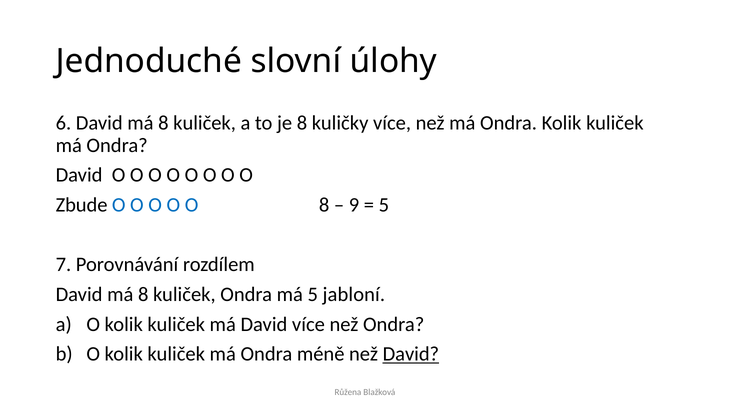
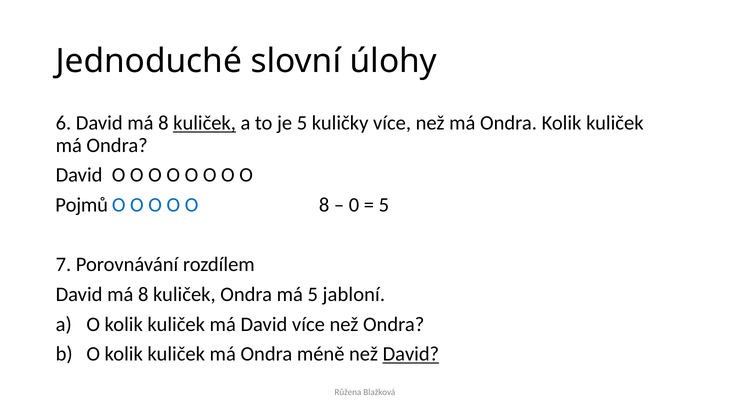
kuliček at (205, 123) underline: none -> present
je 8: 8 -> 5
Zbude: Zbude -> Pojmů
9: 9 -> 0
